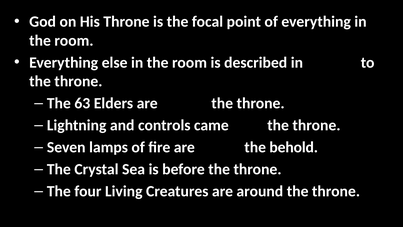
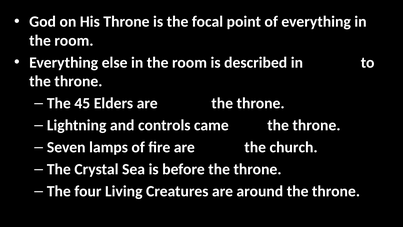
63: 63 -> 45
behold: behold -> church
